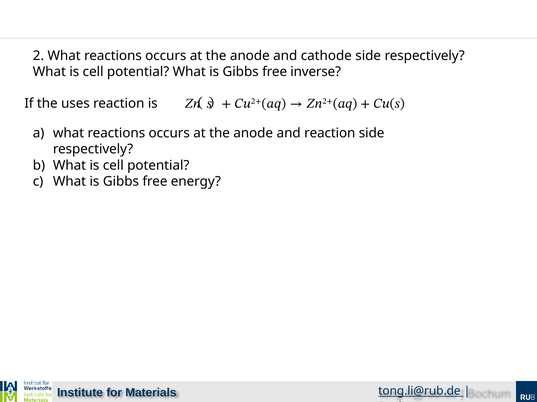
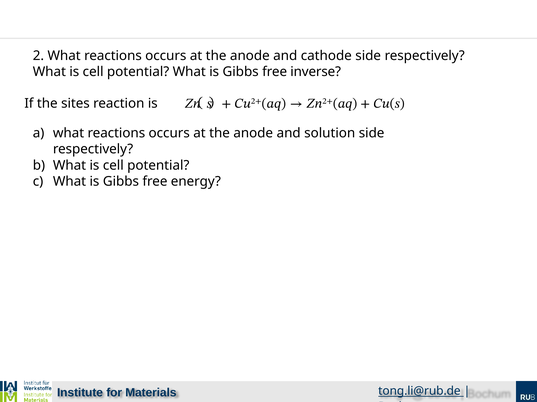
uses: uses -> sites
and reaction: reaction -> solution
